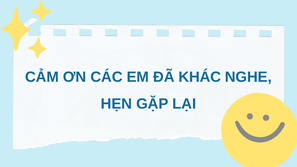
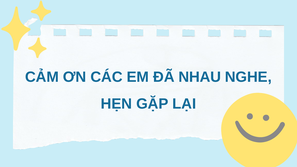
KHÁC: KHÁC -> NHAU
